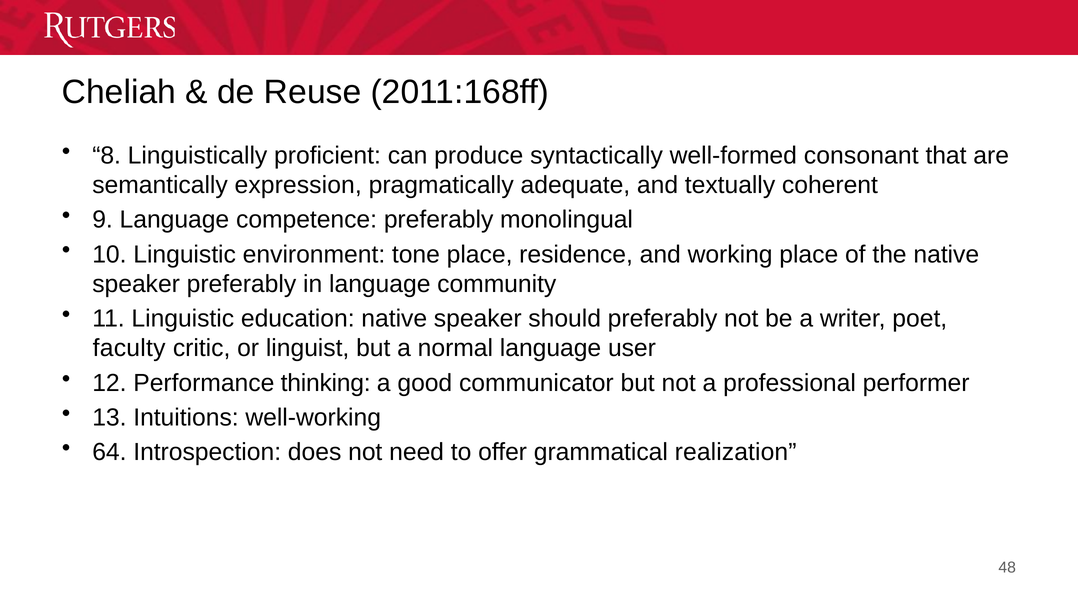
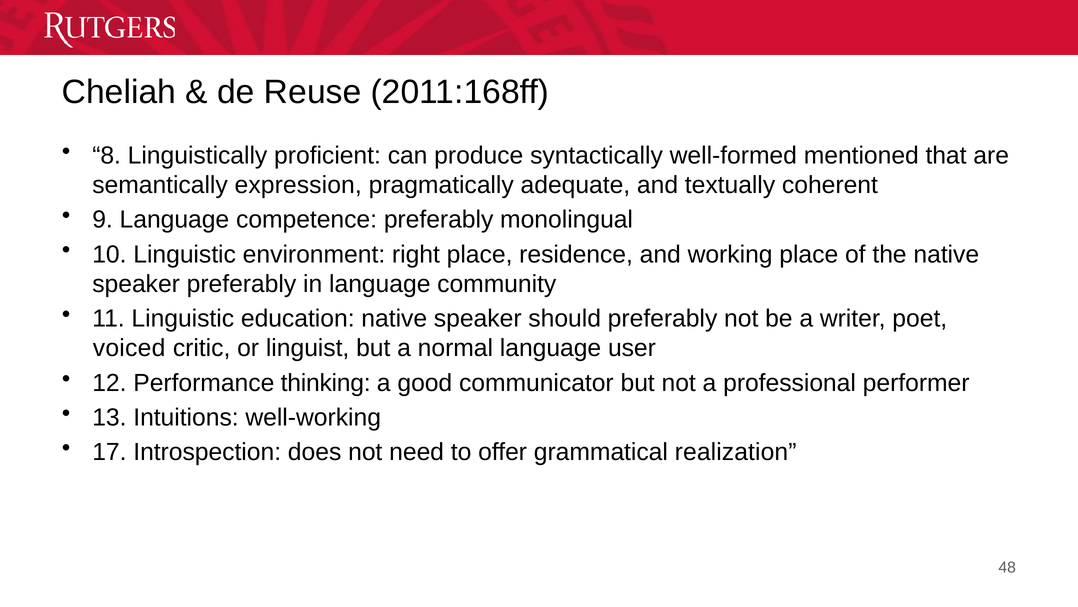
consonant: consonant -> mentioned
tone: tone -> right
faculty: faculty -> voiced
64: 64 -> 17
